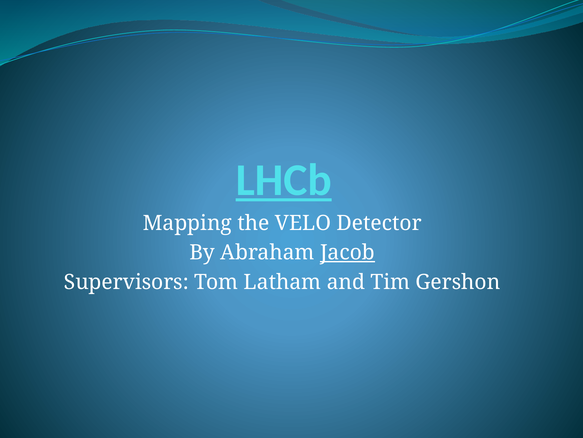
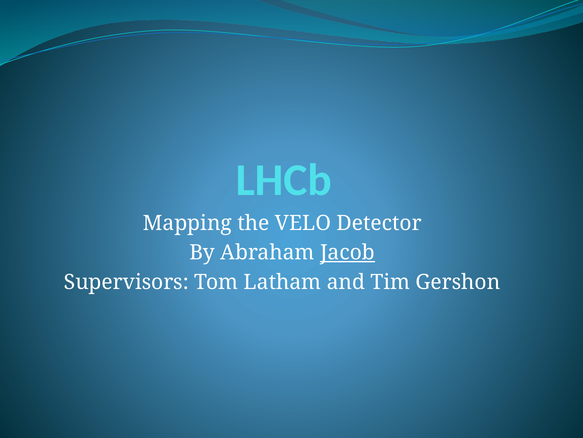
LHCb underline: present -> none
